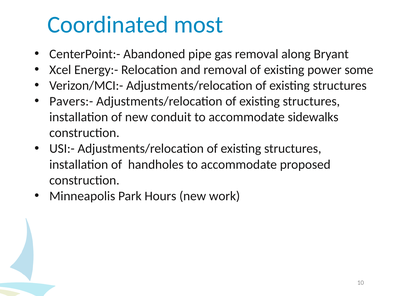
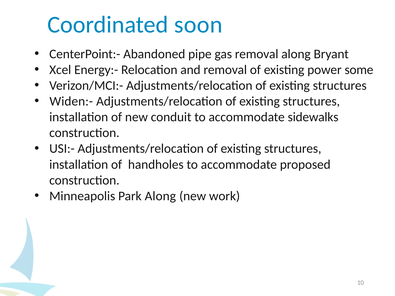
most: most -> soon
Pavers:-: Pavers:- -> Widen:-
Park Hours: Hours -> Along
